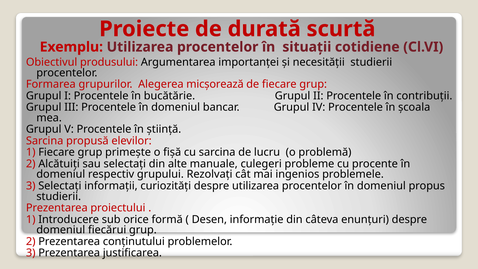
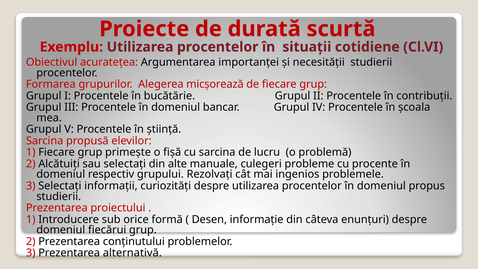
produsului: produsului -> acuratețea
justificarea: justificarea -> alternativă
